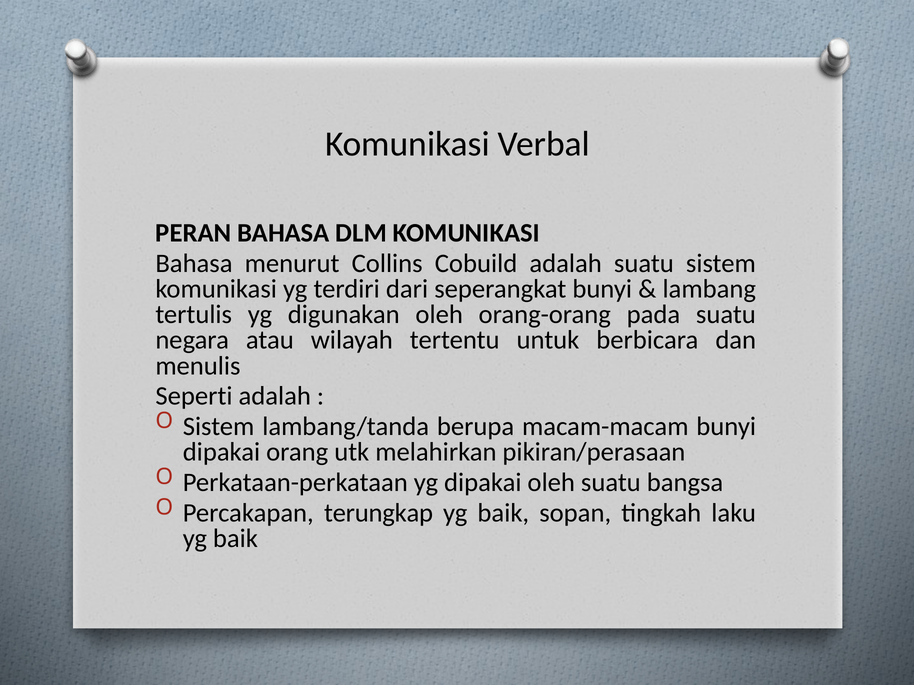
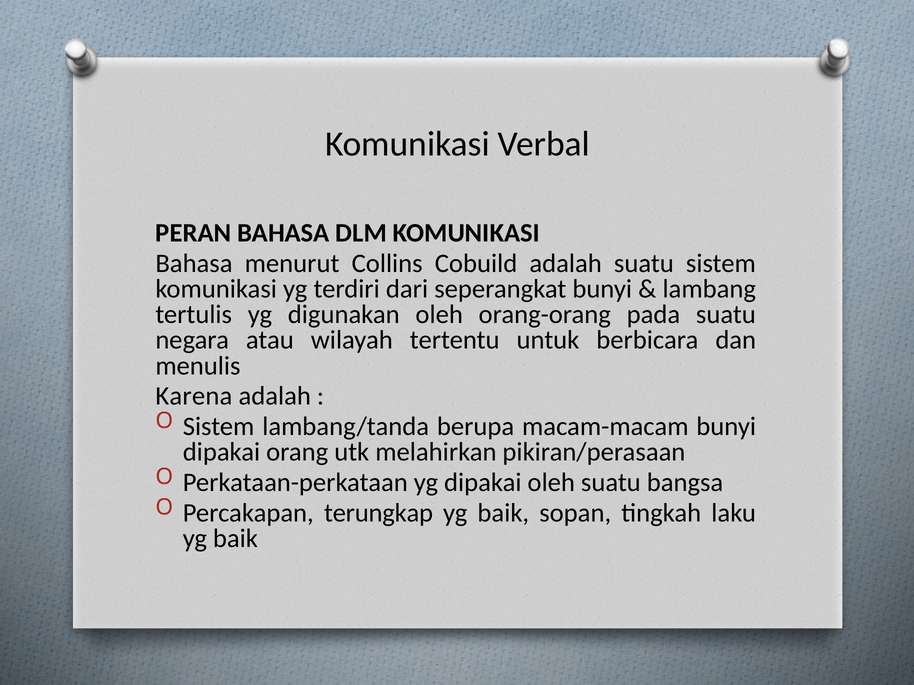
Seperti: Seperti -> Karena
